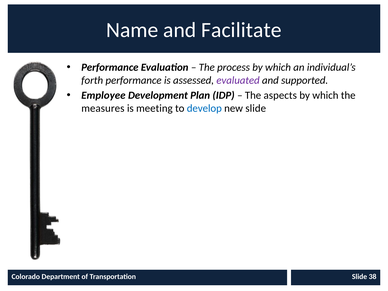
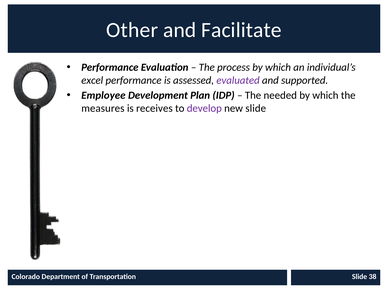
Name: Name -> Other
forth: forth -> excel
aspects: aspects -> needed
meeting: meeting -> receives
develop colour: blue -> purple
